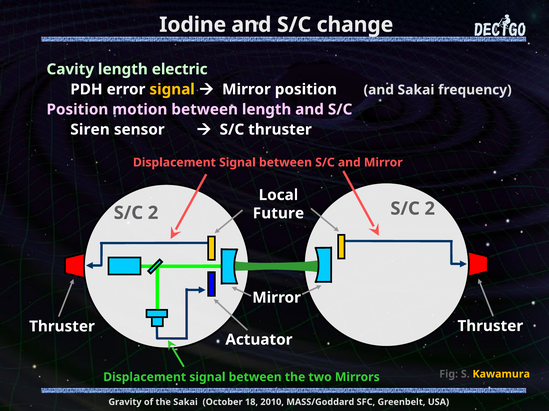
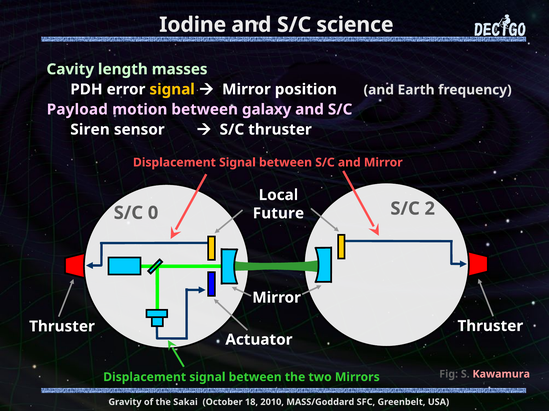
change: change -> science
electric: electric -> masses
and Sakai: Sakai -> Earth
Position at (77, 110): Position -> Payload
between length: length -> galaxy
2 at (153, 213): 2 -> 0
Kawamura colour: yellow -> pink
